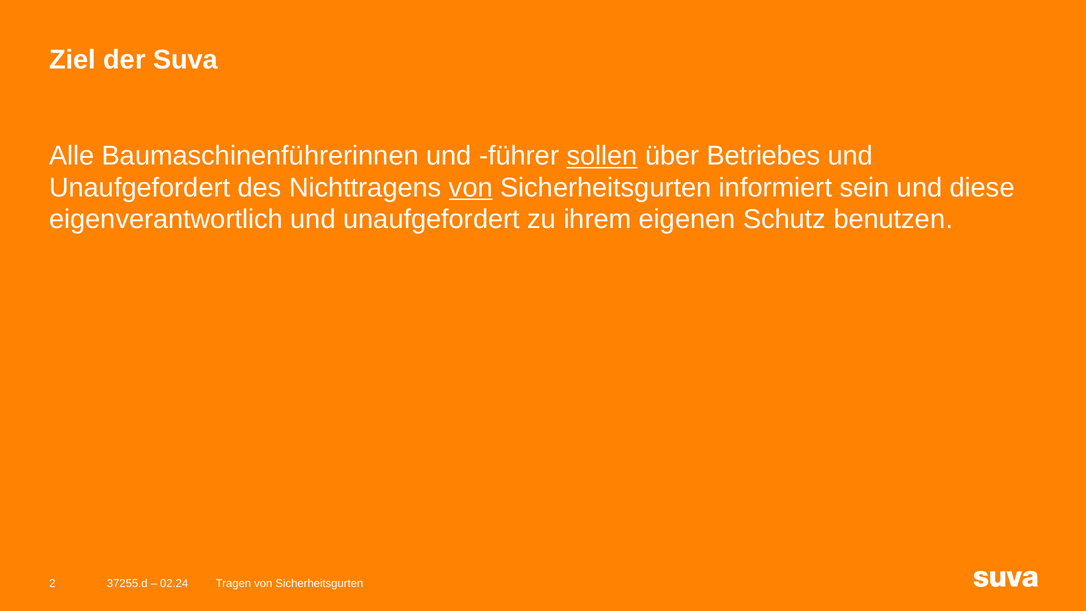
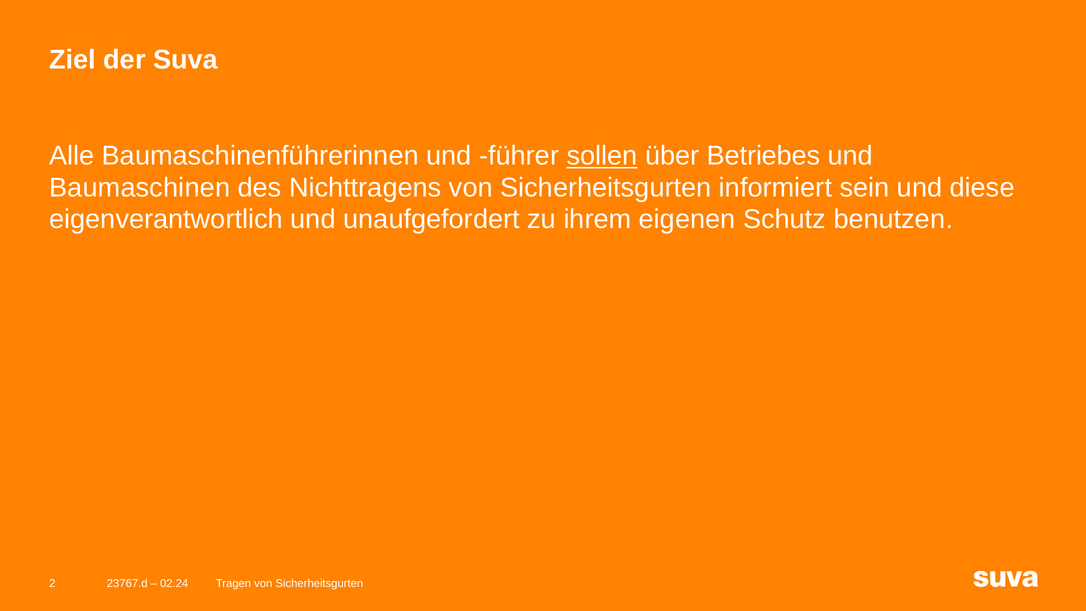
Unaufgefordert at (140, 188): Unaufgefordert -> Baumaschinen
von at (471, 188) underline: present -> none
37255.d: 37255.d -> 23767.d
